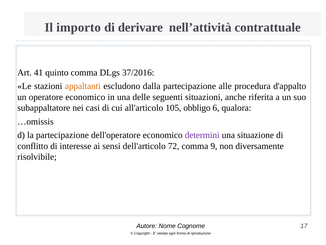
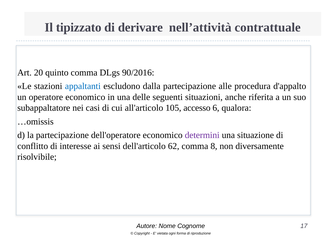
importo: importo -> tipizzato
41: 41 -> 20
37/2016: 37/2016 -> 90/2016
appaltanti colour: orange -> blue
obbligo: obbligo -> accesso
72: 72 -> 62
9: 9 -> 8
